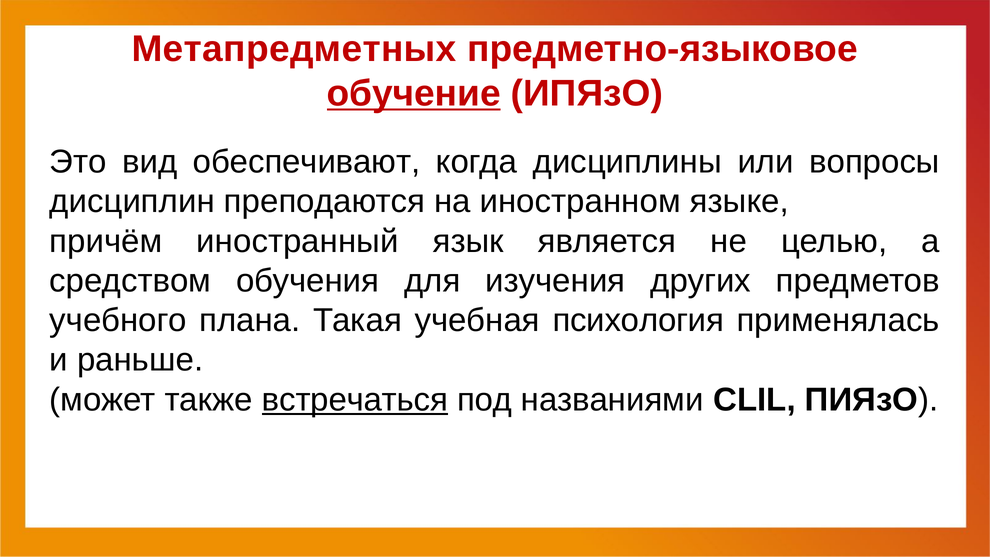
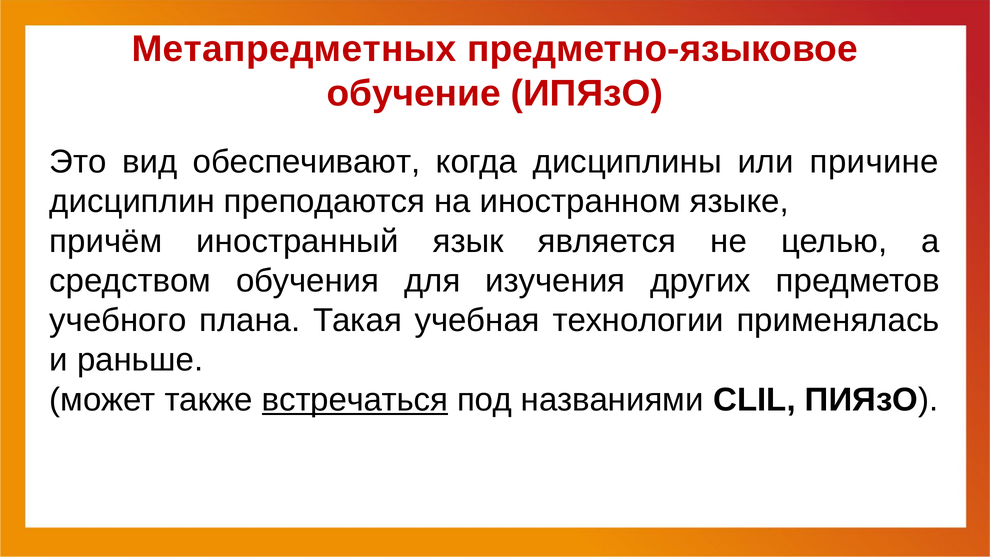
обучение underline: present -> none
вопросы: вопросы -> причине
психология: психология -> технологии
